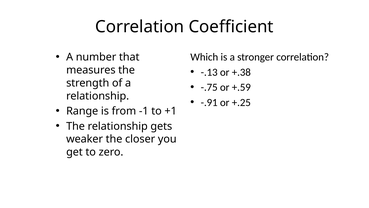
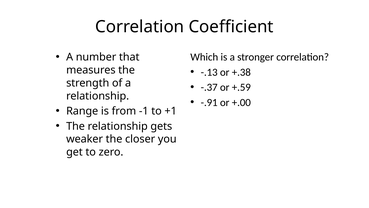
-.75: -.75 -> -.37
+.25: +.25 -> +.00
